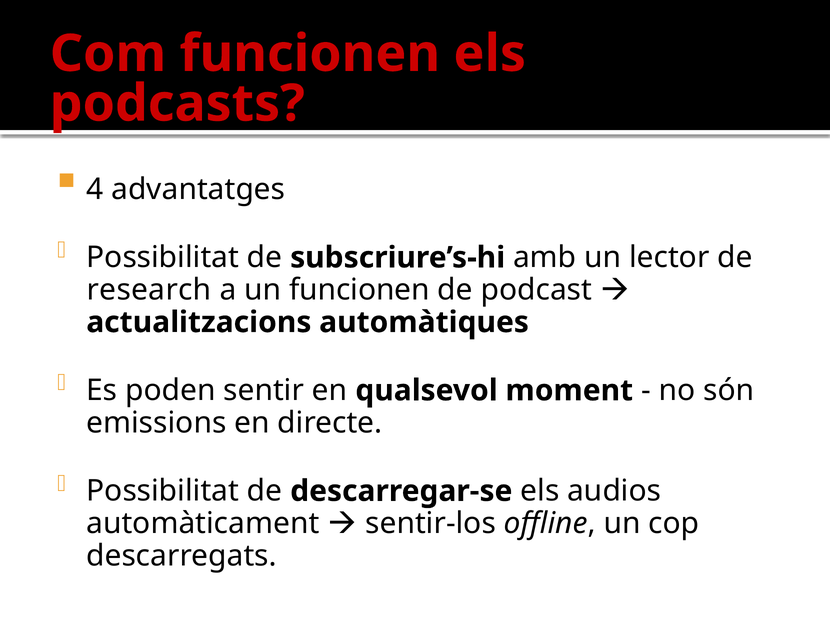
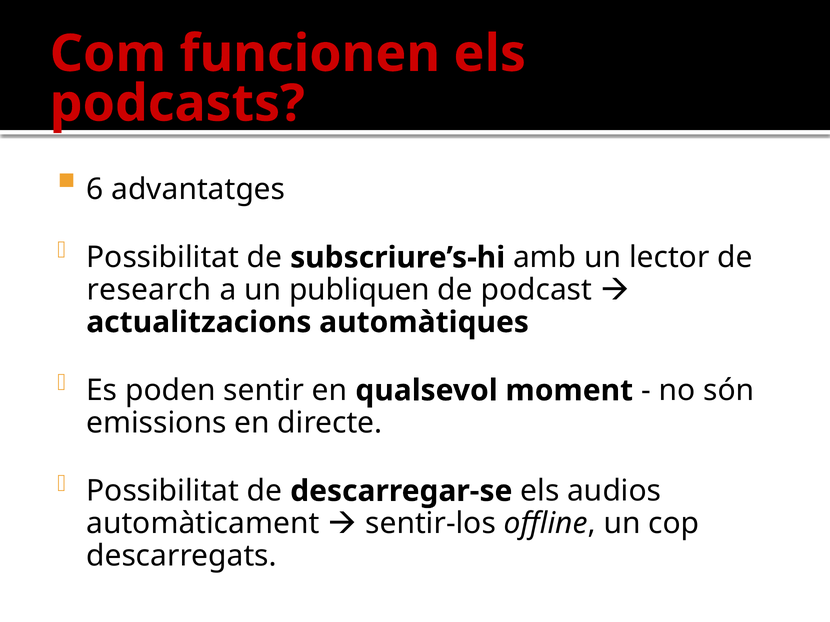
4: 4 -> 6
un funcionen: funcionen -> publiquen
